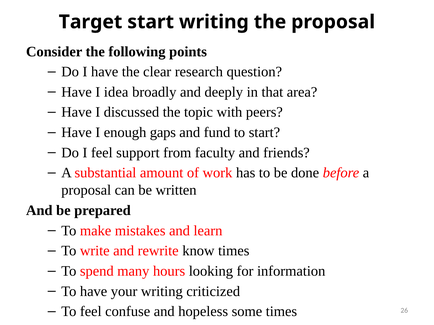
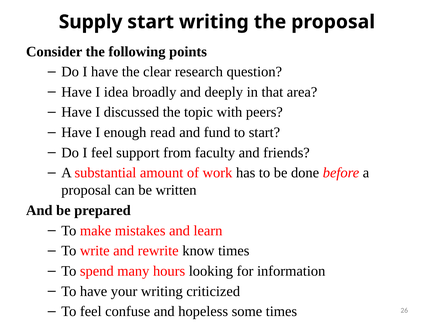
Target: Target -> Supply
gaps: gaps -> read
